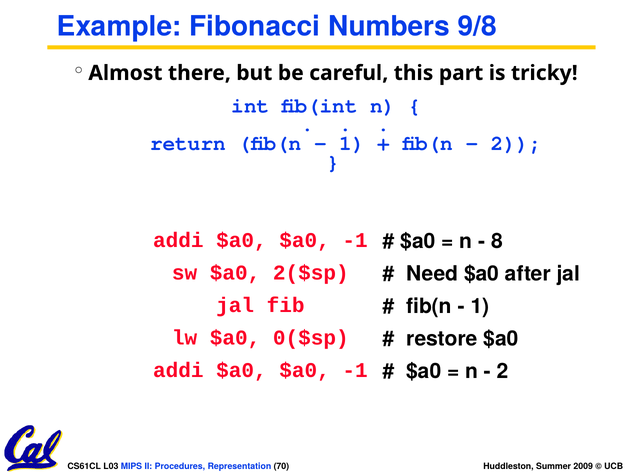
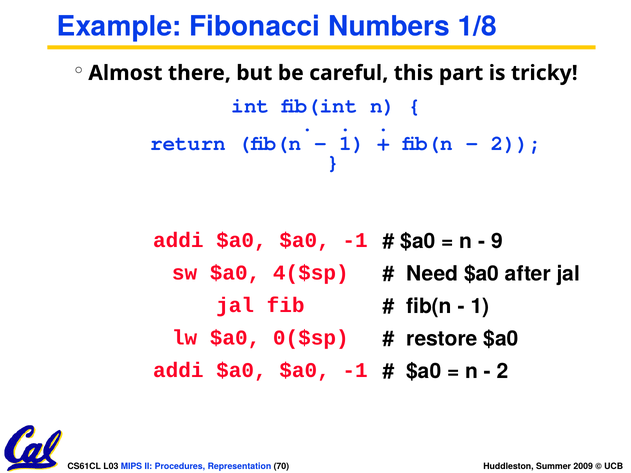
9/8: 9/8 -> 1/8
8: 8 -> 9
2($sp: 2($sp -> 4($sp
